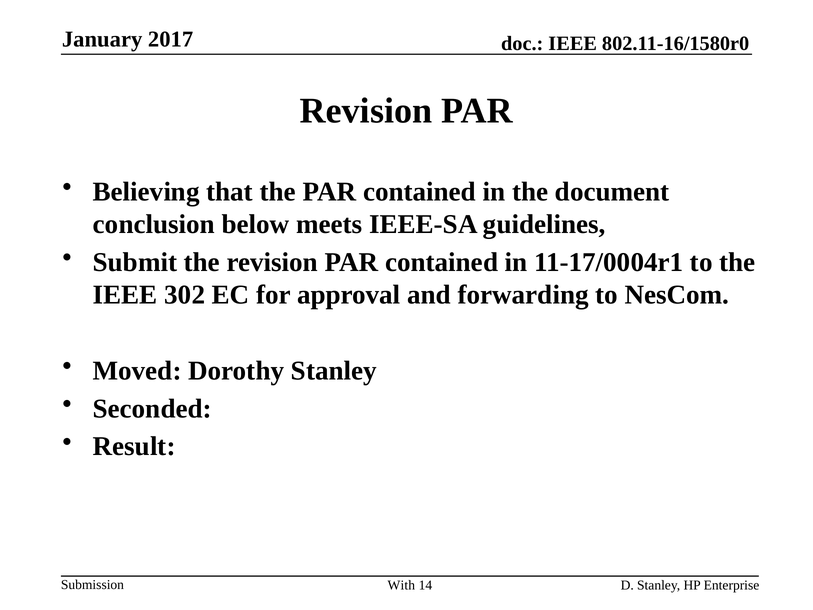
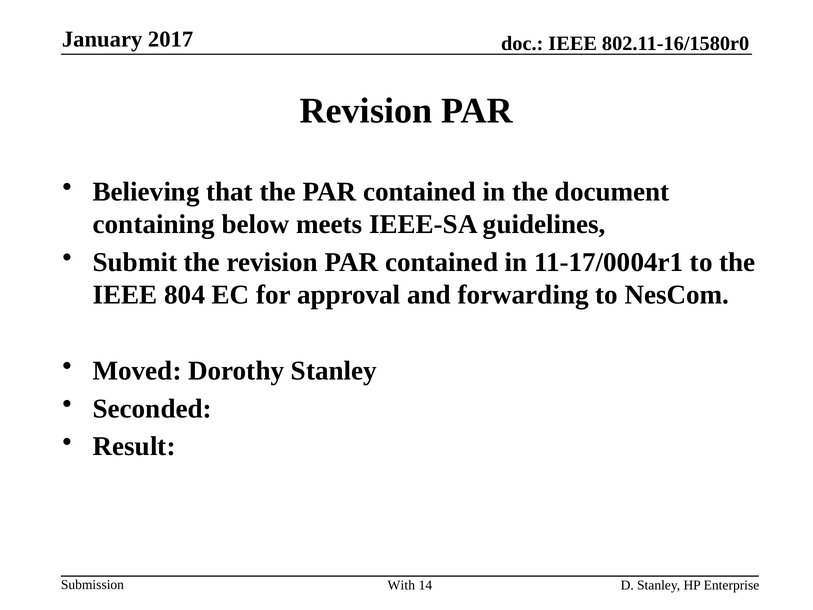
conclusion: conclusion -> containing
302: 302 -> 804
